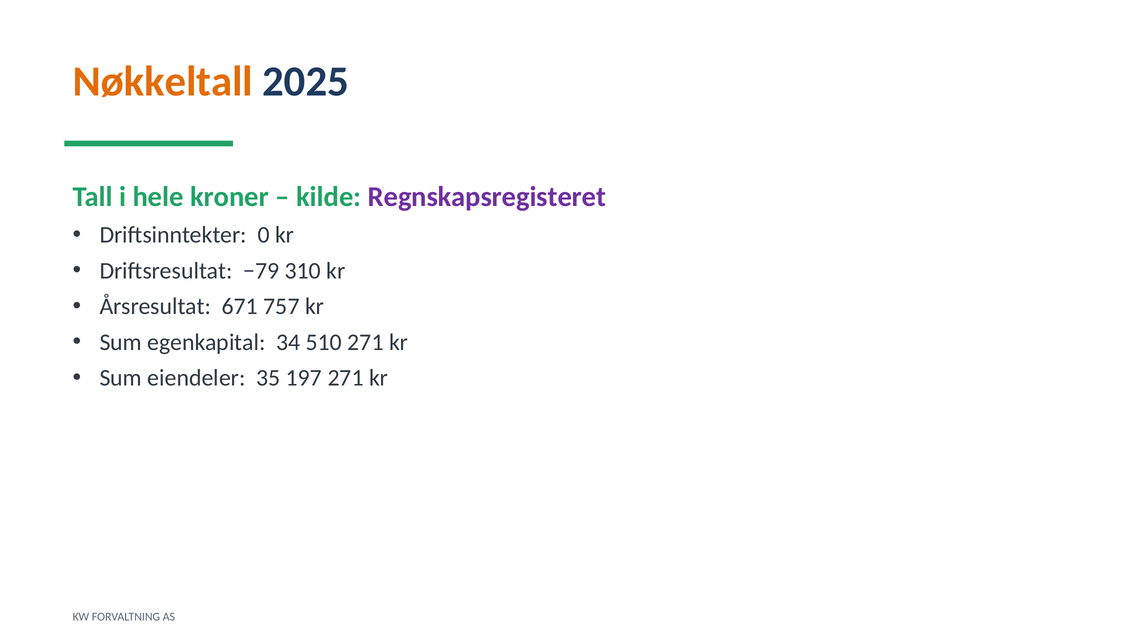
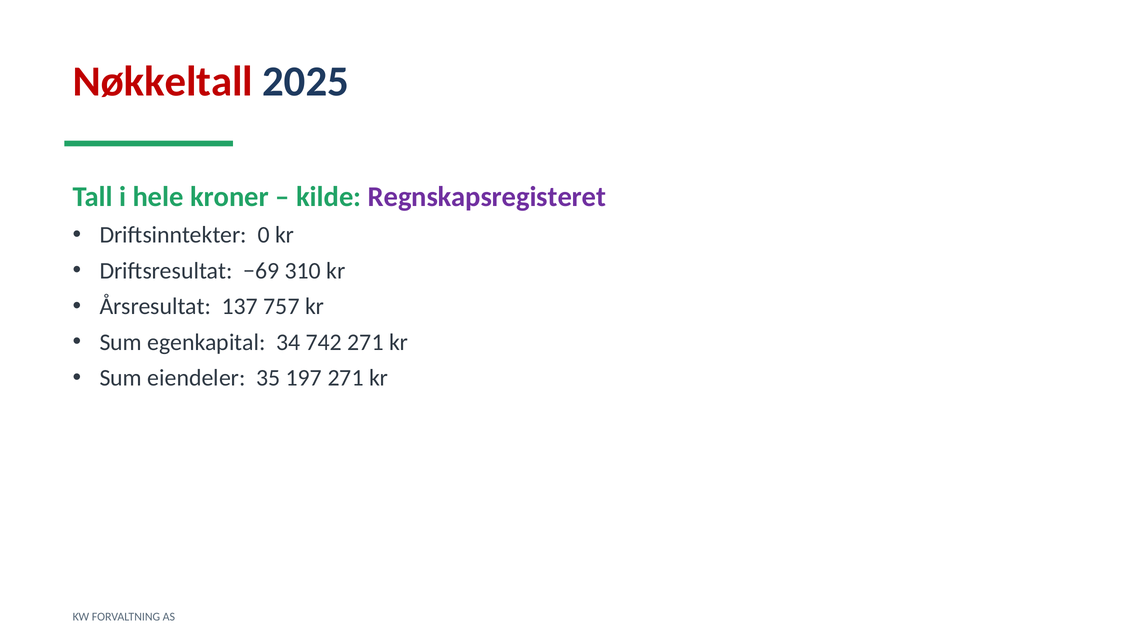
Nøkkeltall colour: orange -> red
−79: −79 -> −69
671: 671 -> 137
510: 510 -> 742
